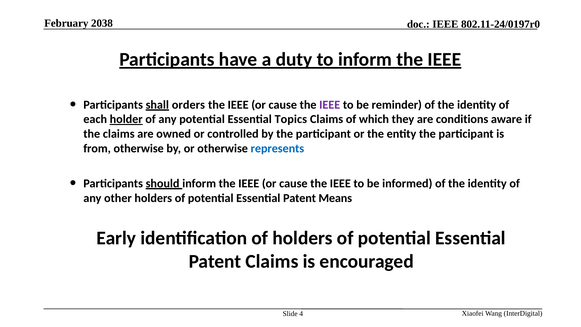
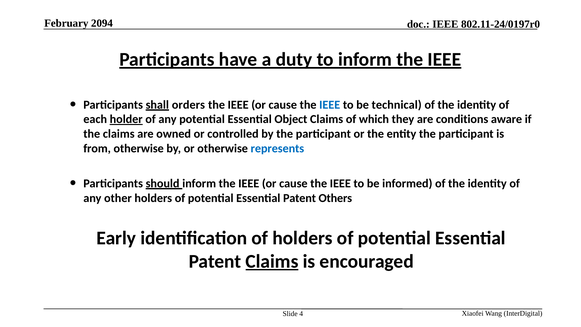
2038: 2038 -> 2094
IEEE at (330, 105) colour: purple -> blue
reminder: reminder -> technical
Topics: Topics -> Object
Means: Means -> Others
Claims at (272, 261) underline: none -> present
